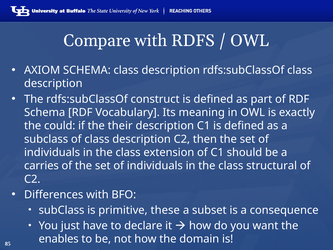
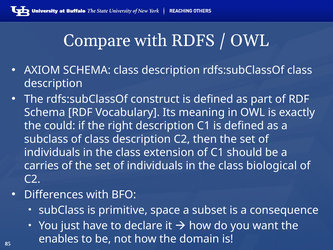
their: their -> right
structural: structural -> biological
these: these -> space
